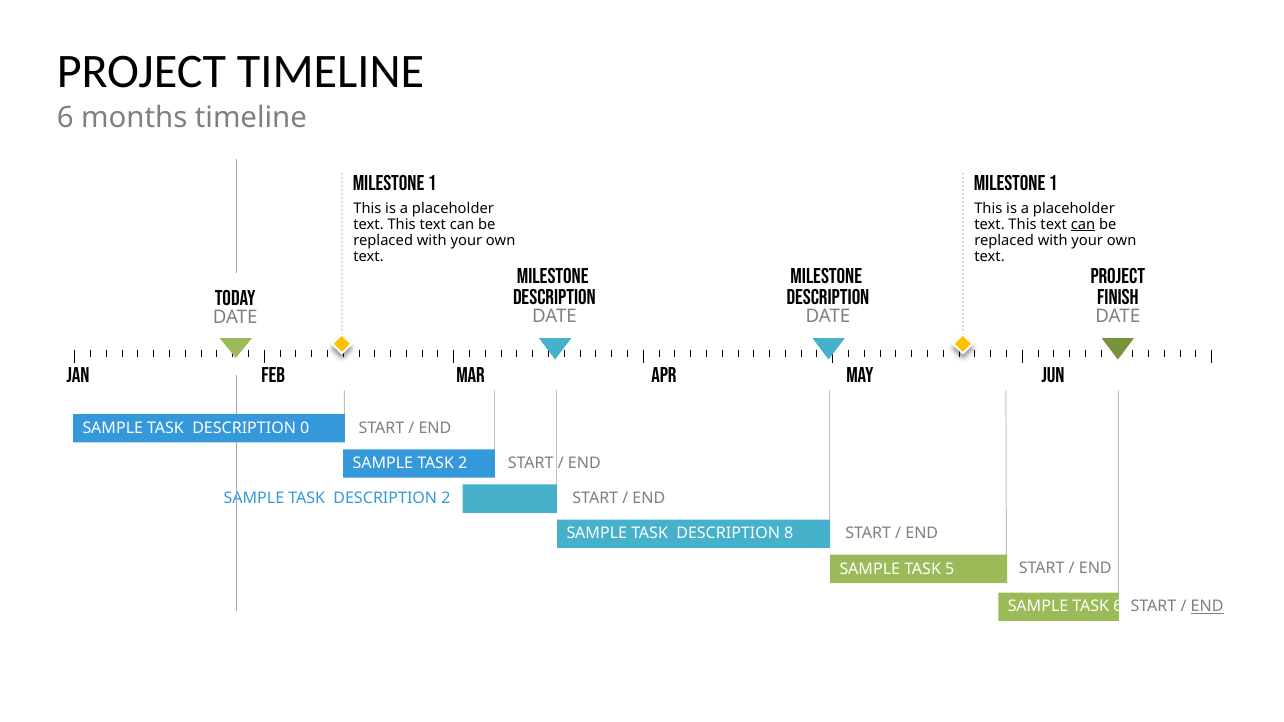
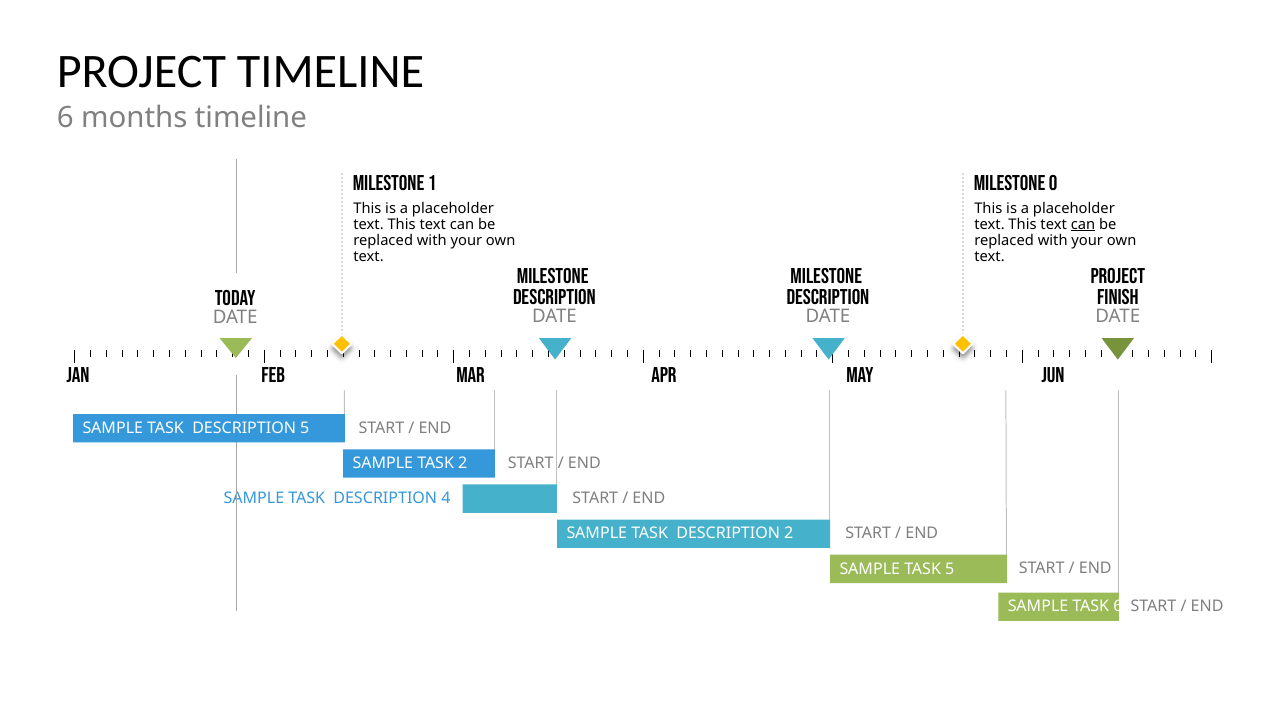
1 at (1053, 183): 1 -> 0
DESCRIPTION 0: 0 -> 5
DESCRIPTION 2: 2 -> 4
DESCRIPTION 8: 8 -> 2
END at (1207, 607) underline: present -> none
